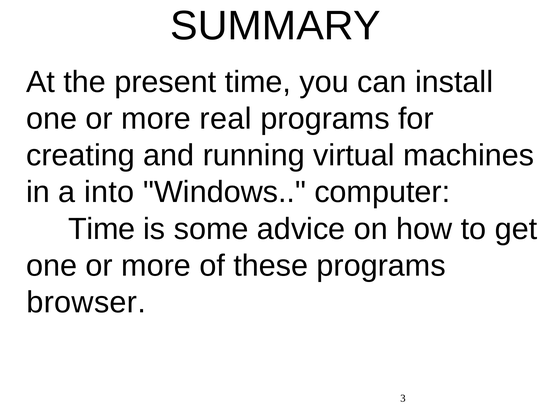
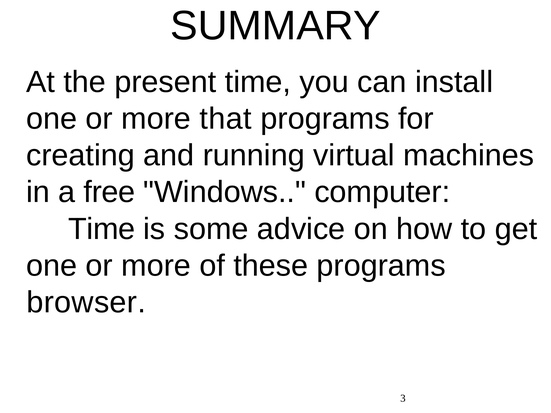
real: real -> that
into: into -> free
